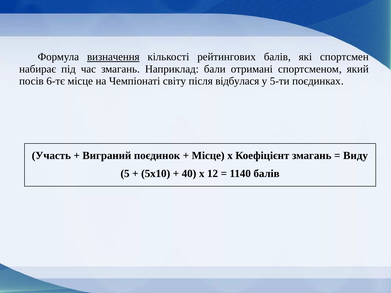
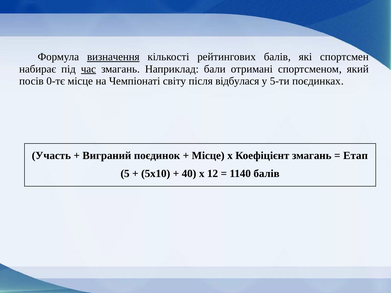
час underline: none -> present
6-тє: 6-тє -> 0-тє
Виду: Виду -> Етап
